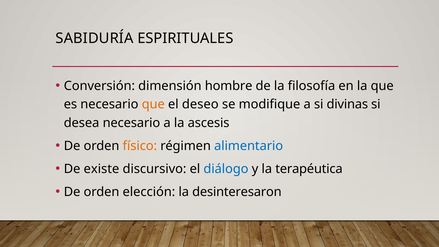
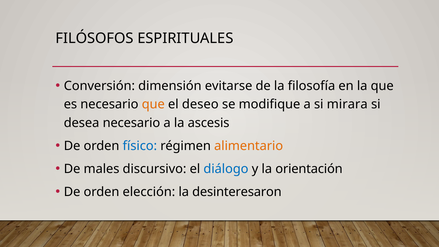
SABIDURÍA: SABIDURÍA -> FILÓSOFOS
hombre: hombre -> evitarse
divinas: divinas -> mirara
físico colour: orange -> blue
alimentario colour: blue -> orange
existe: existe -> males
terapéutica: terapéutica -> orientación
